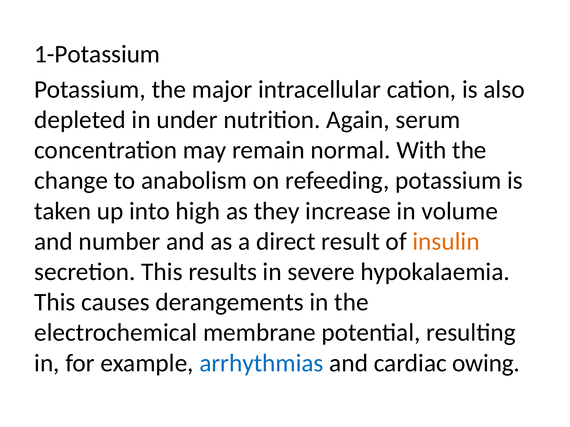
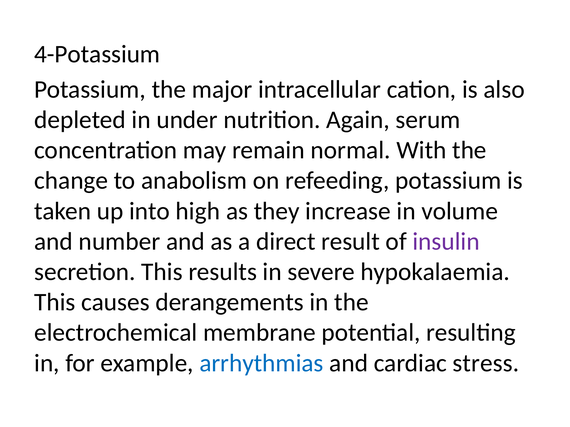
1-Potassium: 1-Potassium -> 4-Potassium
insulin colour: orange -> purple
owing: owing -> stress
